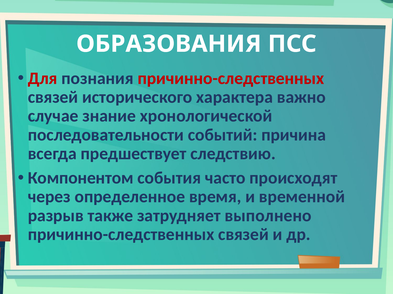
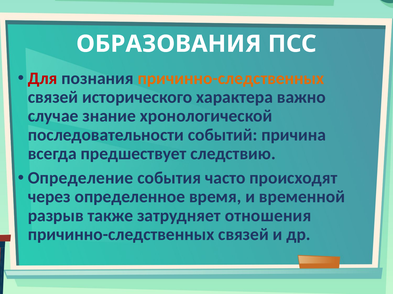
причинно-следственных at (231, 79) colour: red -> orange
Компонентом: Компонентом -> Определение
выполнено: выполнено -> отношения
